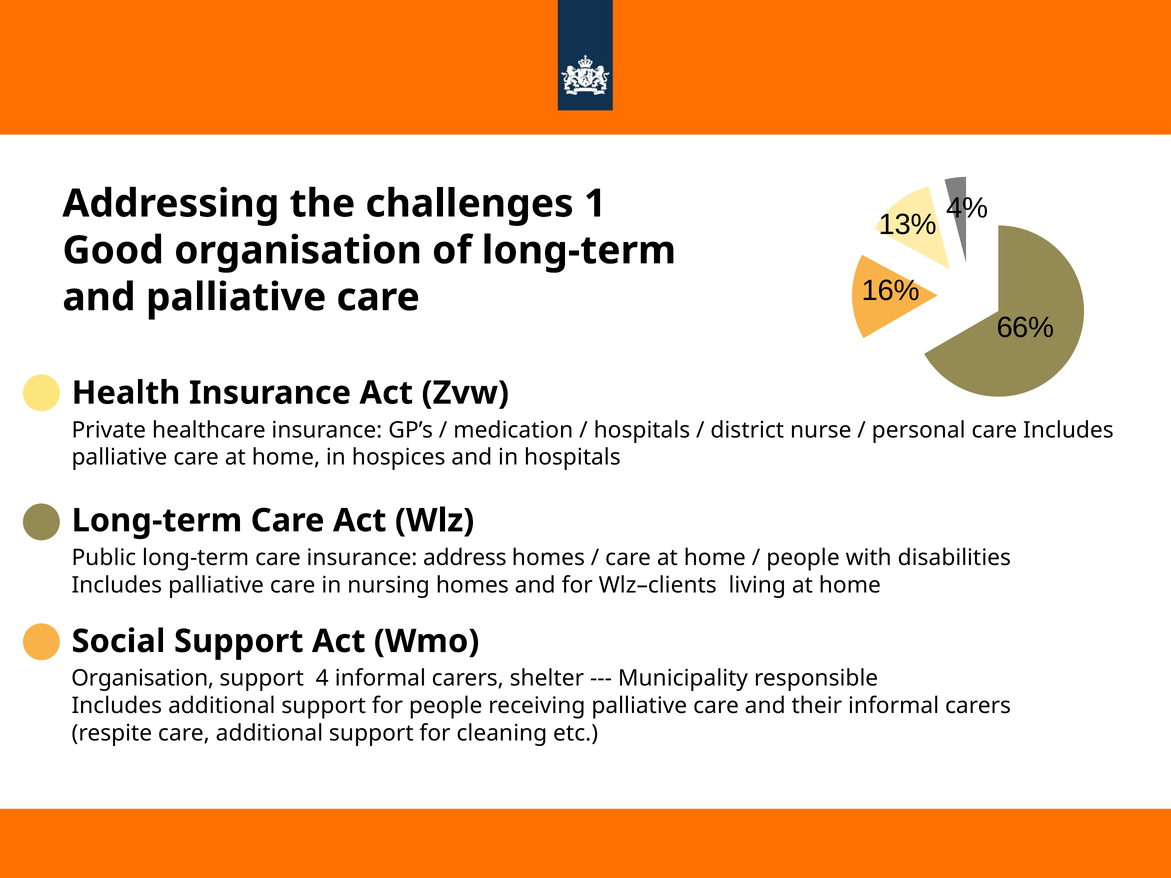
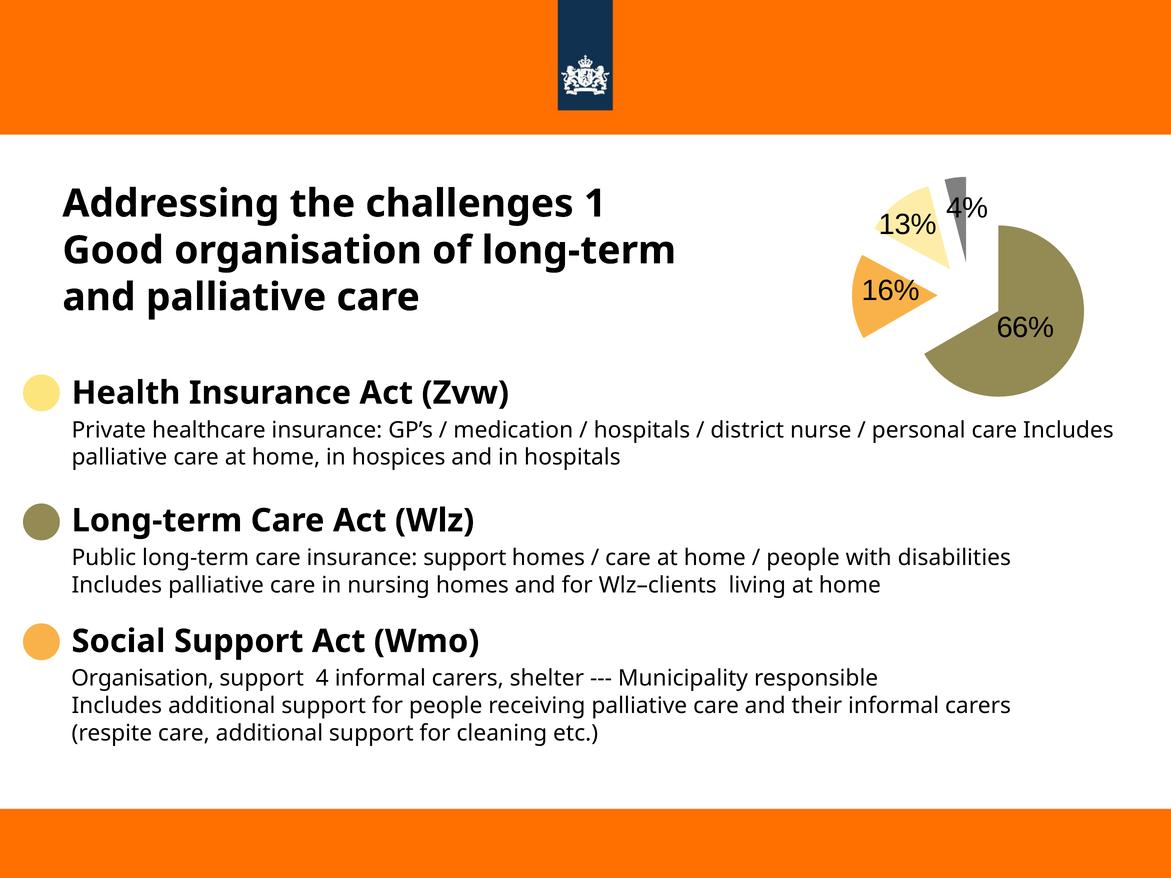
insurance address: address -> support
